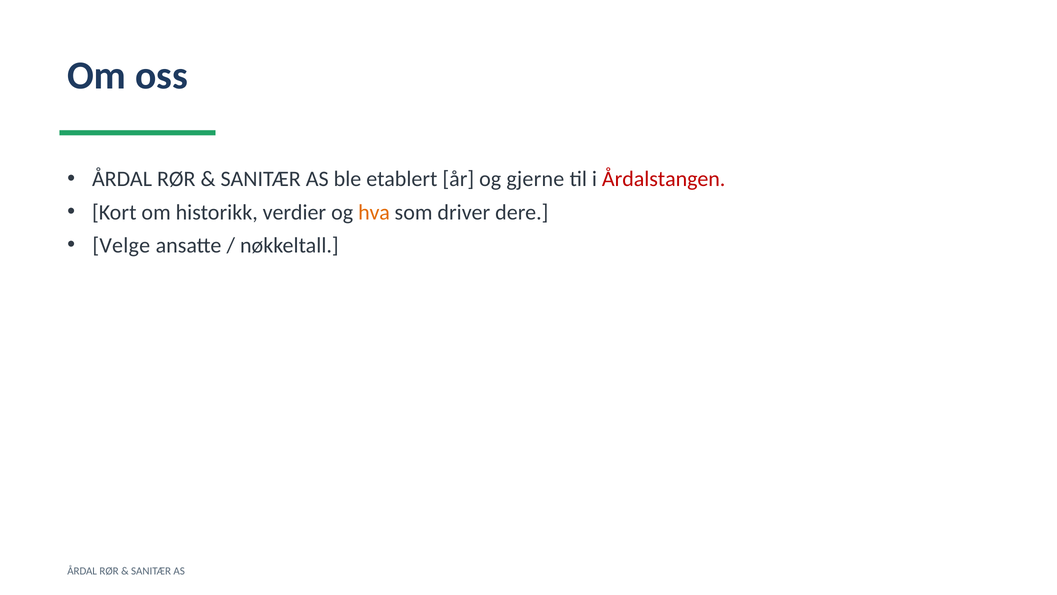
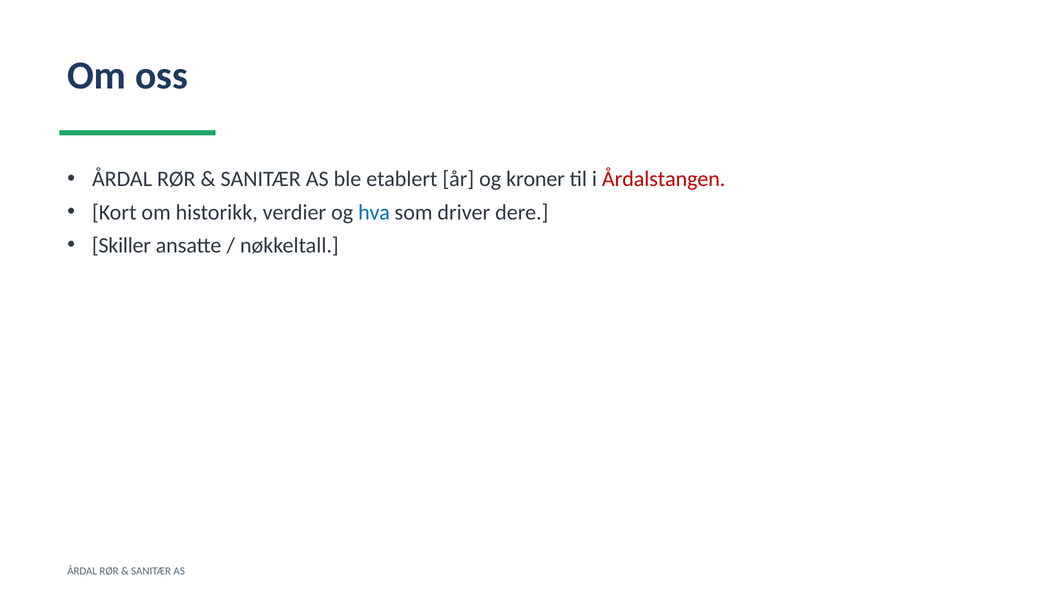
gjerne: gjerne -> kroner
hva colour: orange -> blue
Velge: Velge -> Skiller
